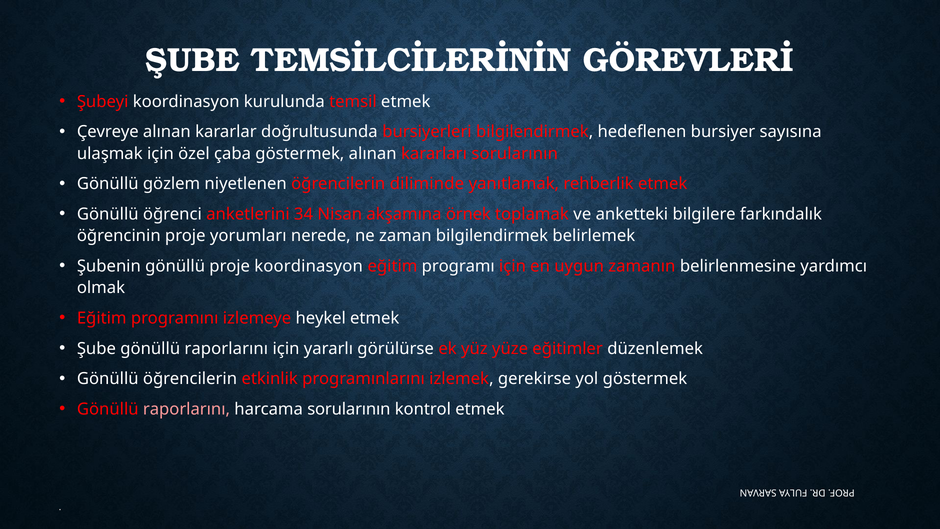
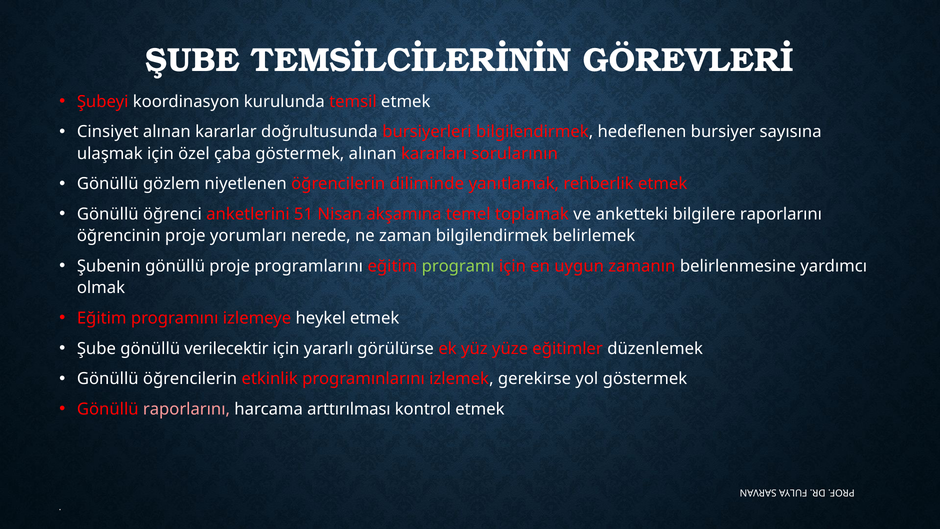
Çevreye: Çevreye -> Cinsiyet
34: 34 -> 51
örnek: örnek -> temel
bilgilere farkındalık: farkındalık -> raporlarını
proje koordinasyon: koordinasyon -> programlarını
programı colour: white -> light green
Şube gönüllü raporlarını: raporlarını -> verilecektir
harcama sorularının: sorularının -> arttırılması
